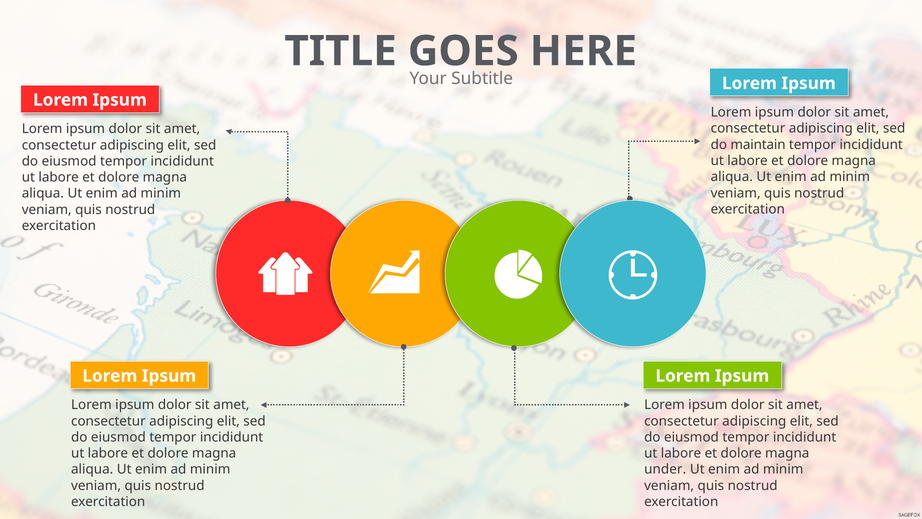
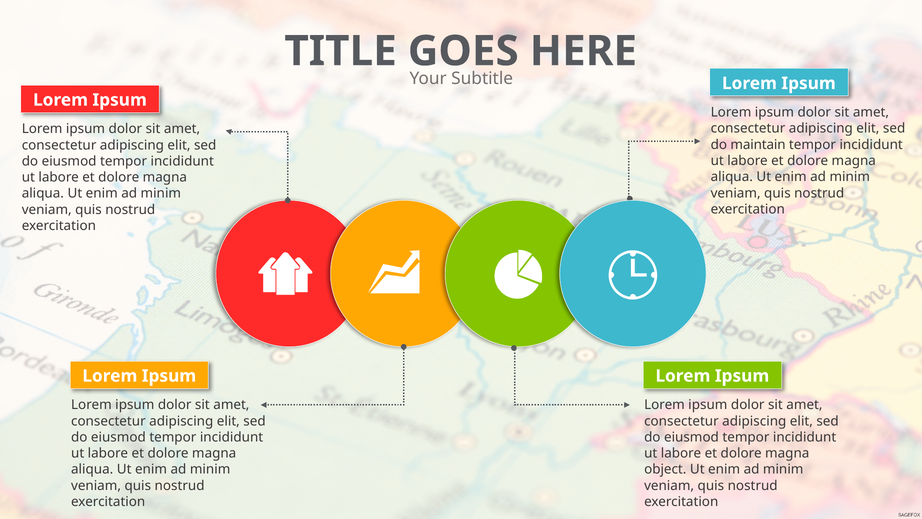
under: under -> object
